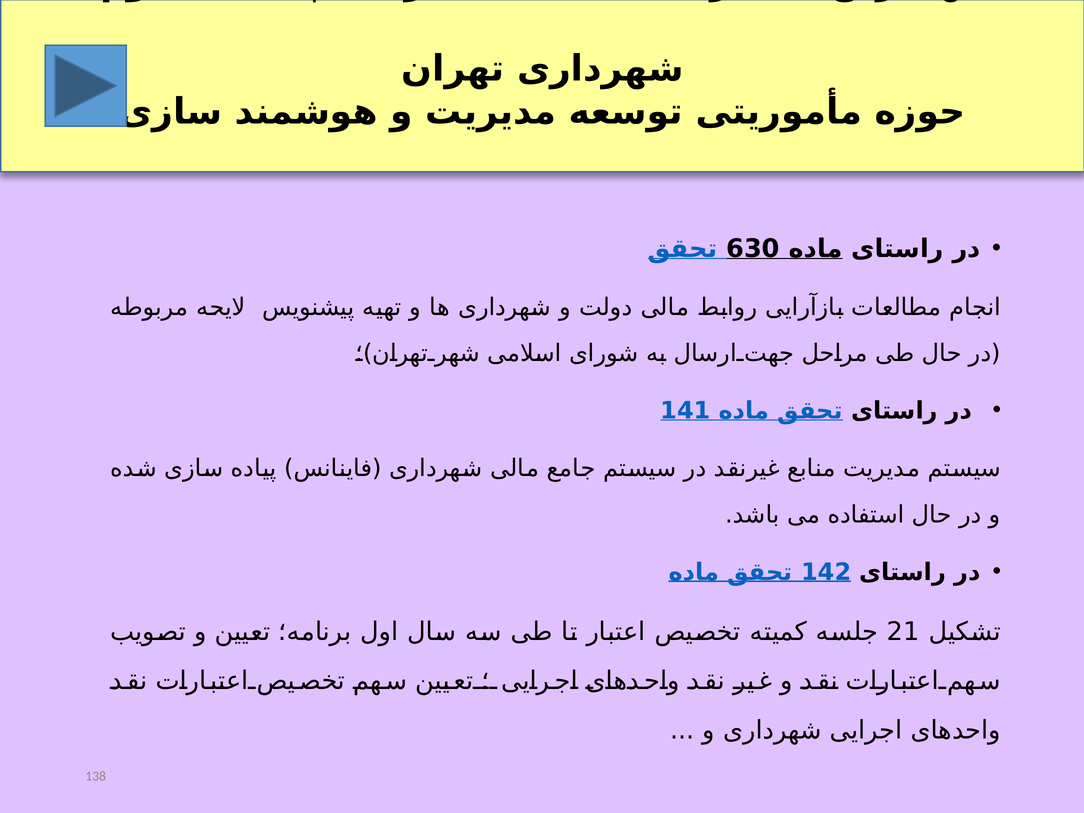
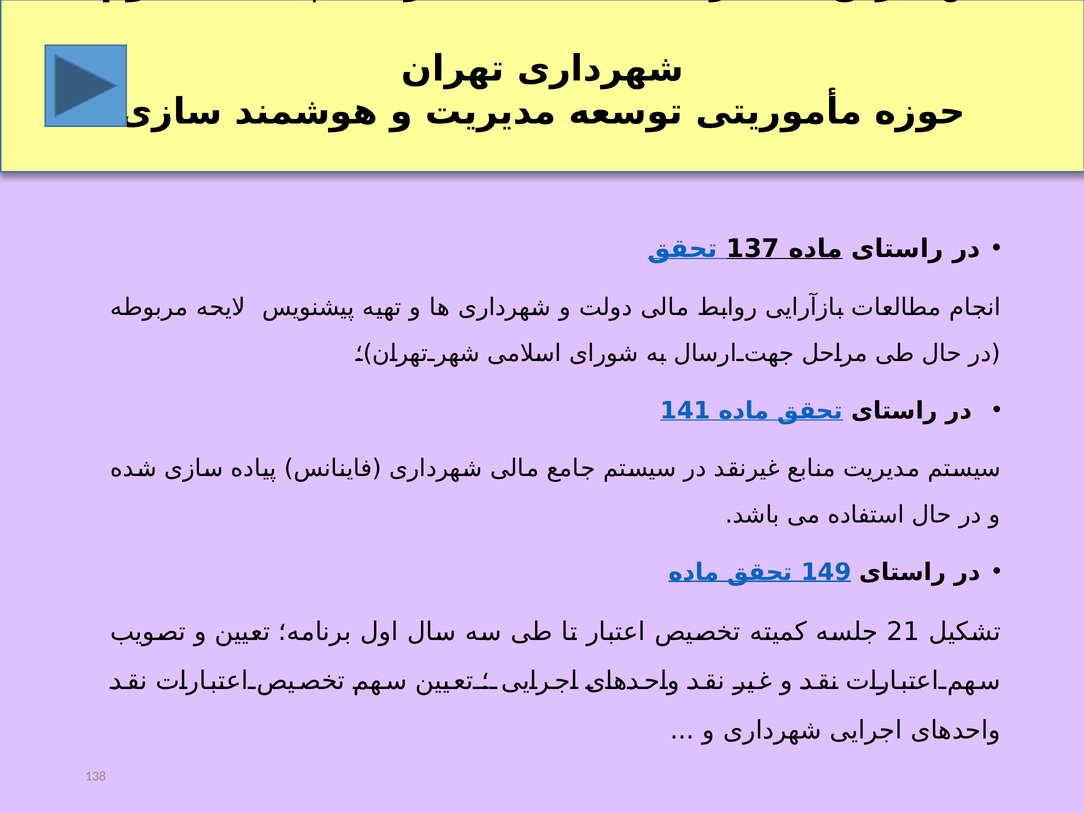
630: 630 -> 137
142: 142 -> 149
